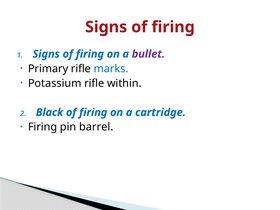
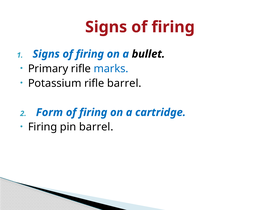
bullet colour: purple -> black
rifle within: within -> barrel
Black: Black -> Form
